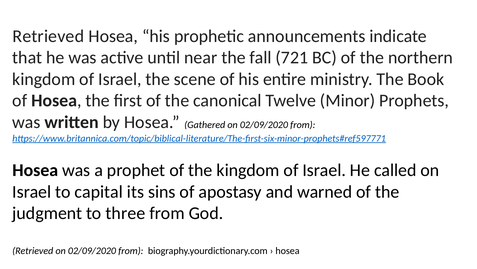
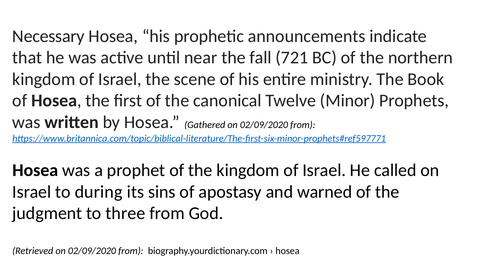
Retrieved at (48, 36): Retrieved -> Necessary
capital: capital -> during
